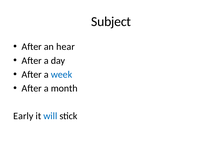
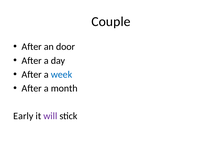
Subject: Subject -> Couple
hear: hear -> door
will colour: blue -> purple
